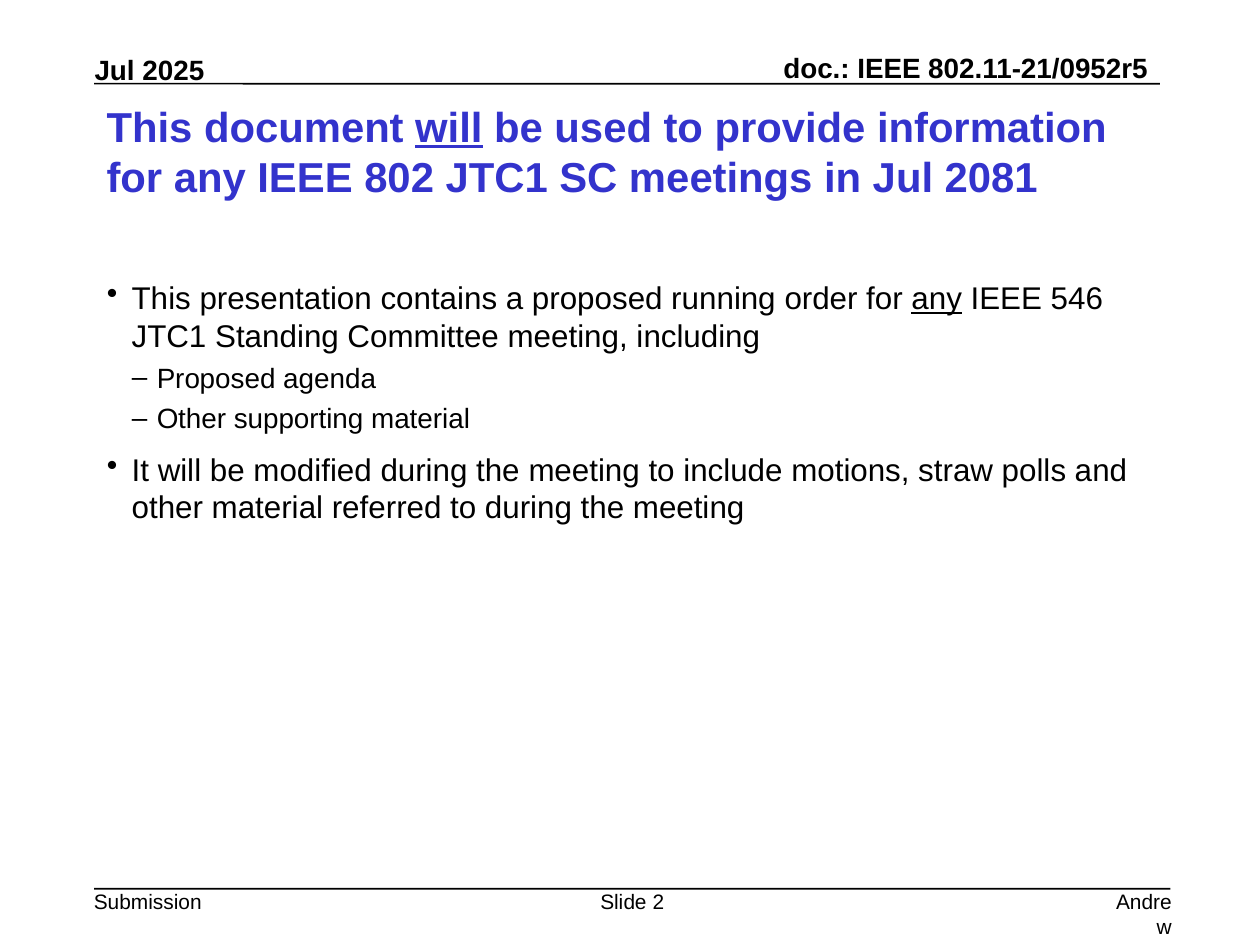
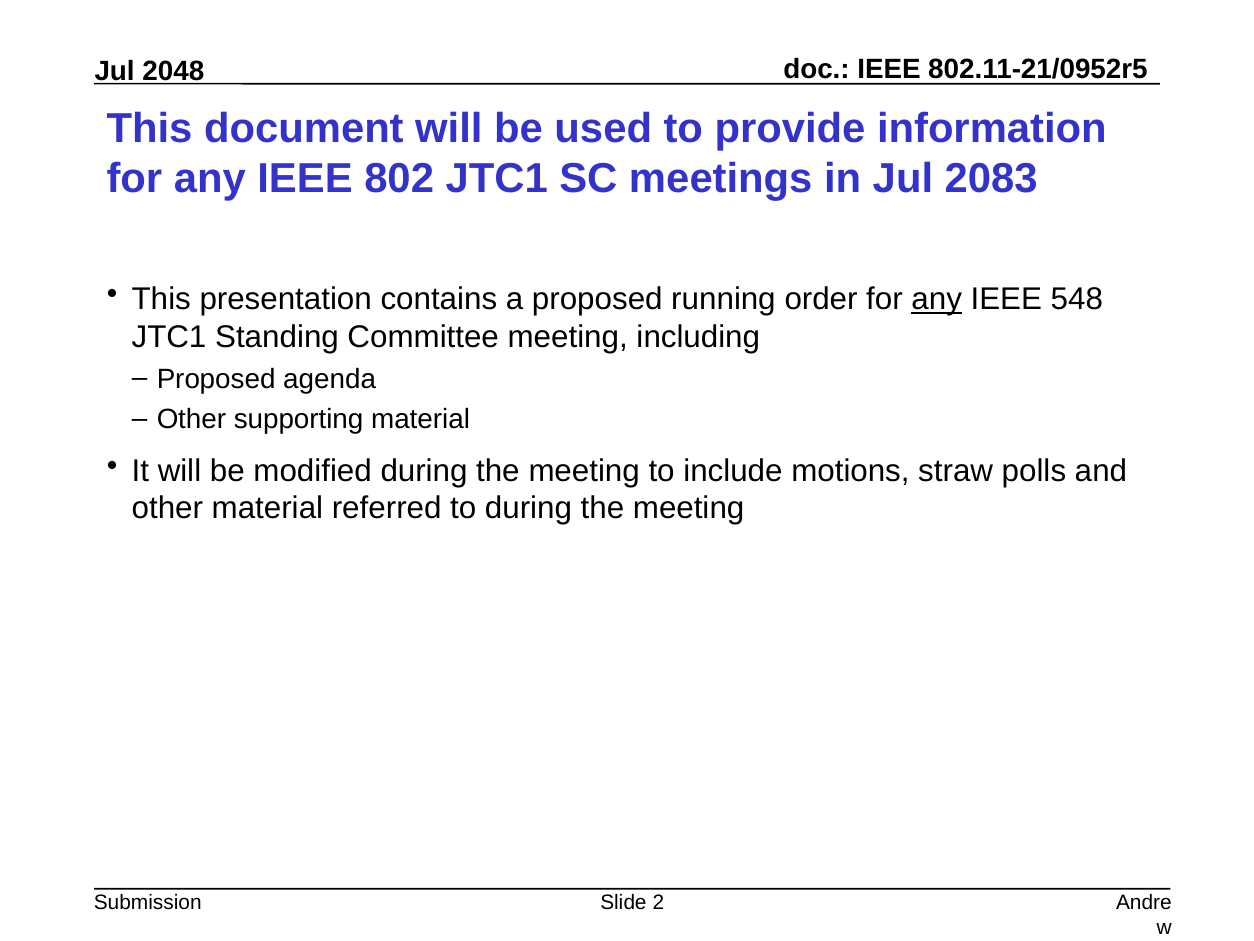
2025: 2025 -> 2048
will at (449, 128) underline: present -> none
2081: 2081 -> 2083
546: 546 -> 548
